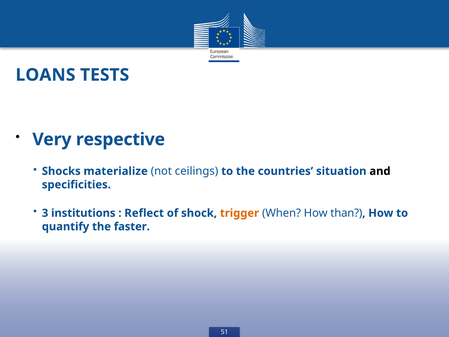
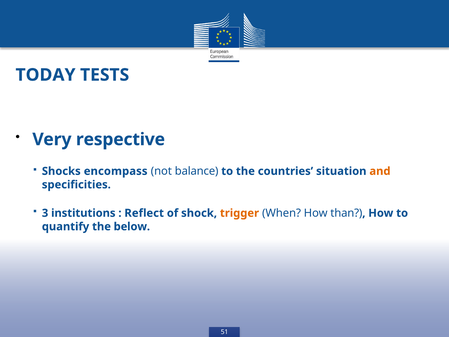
LOANS: LOANS -> TODAY
materialize: materialize -> encompass
ceilings: ceilings -> balance
and colour: black -> orange
faster: faster -> below
